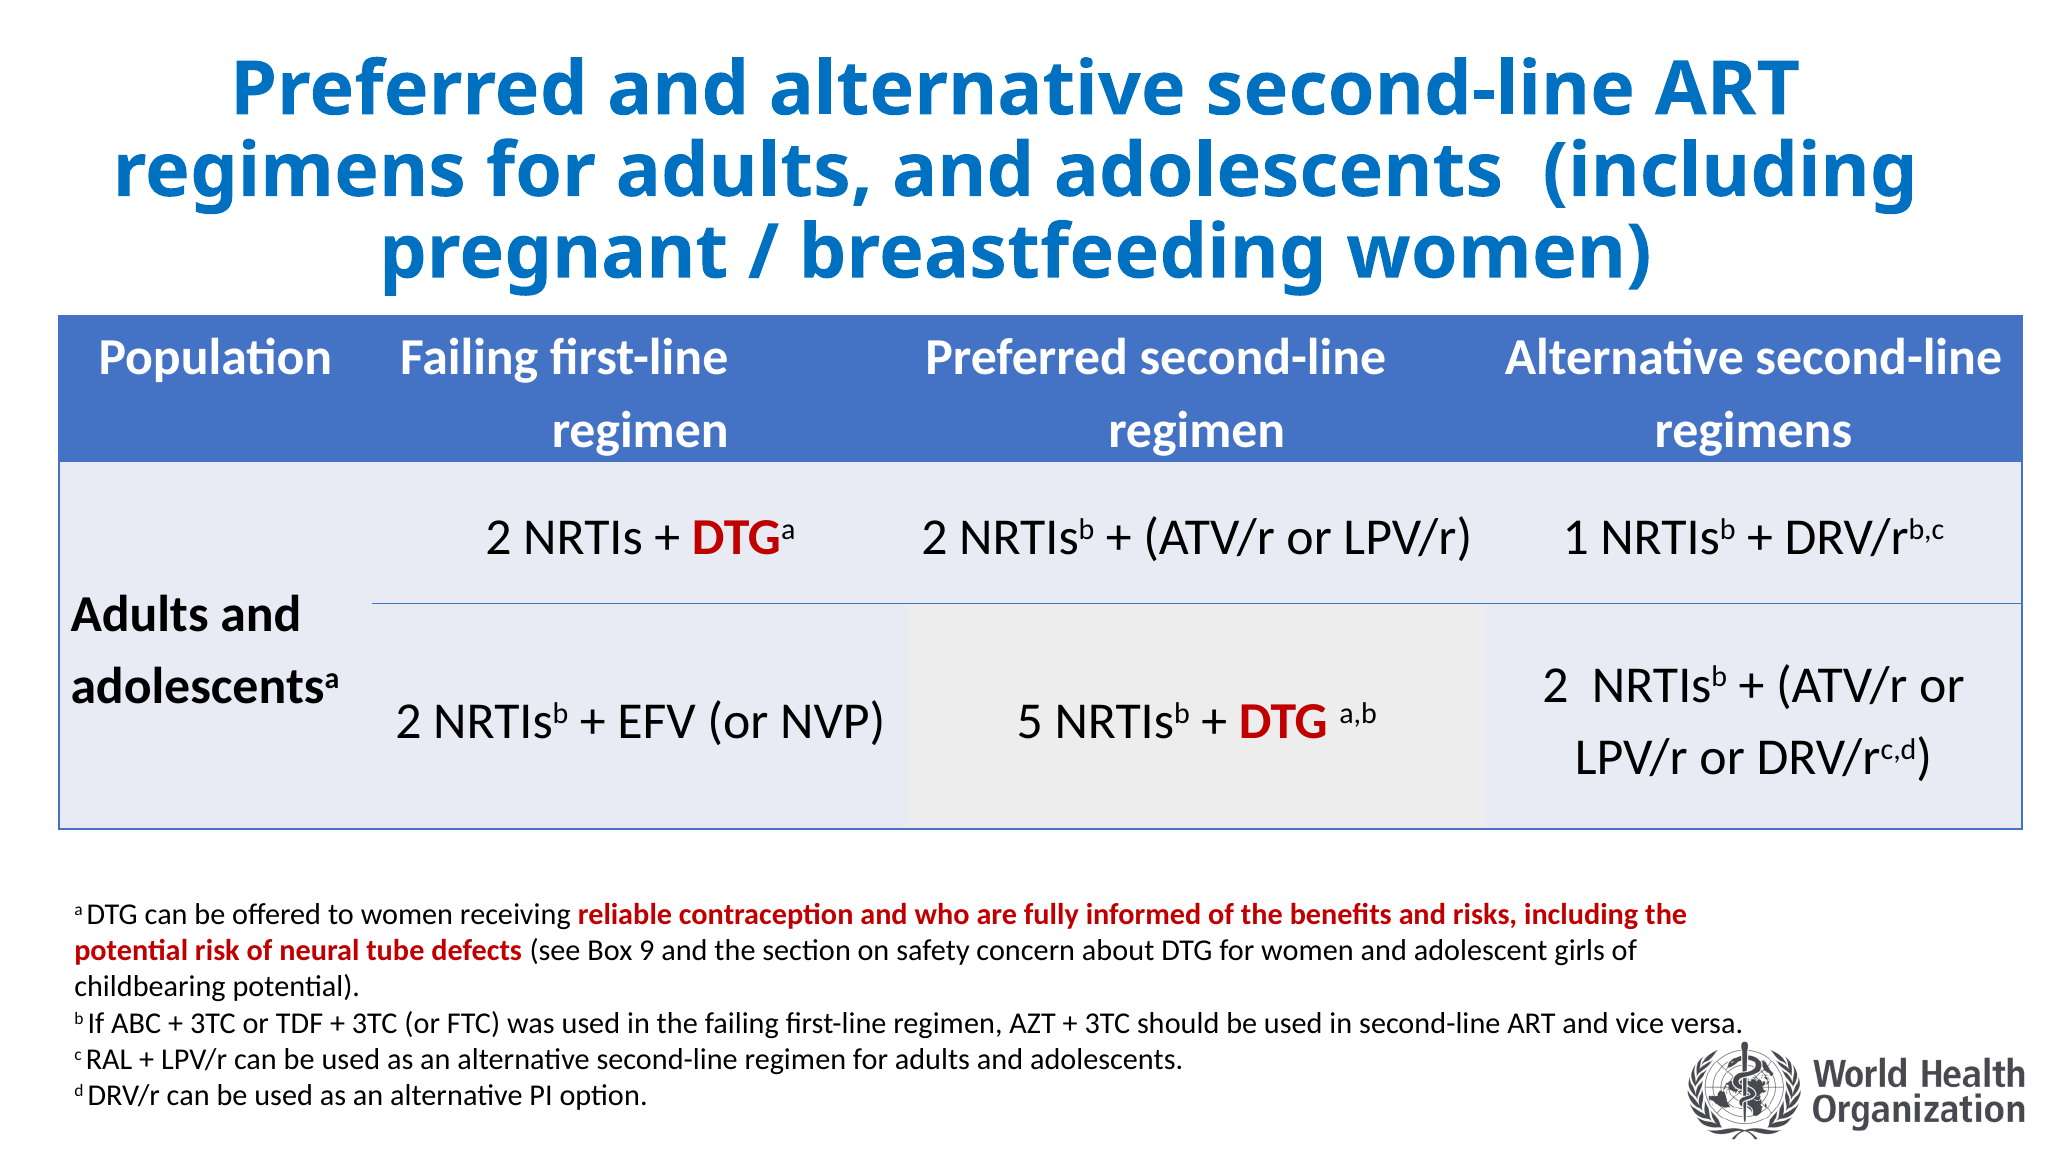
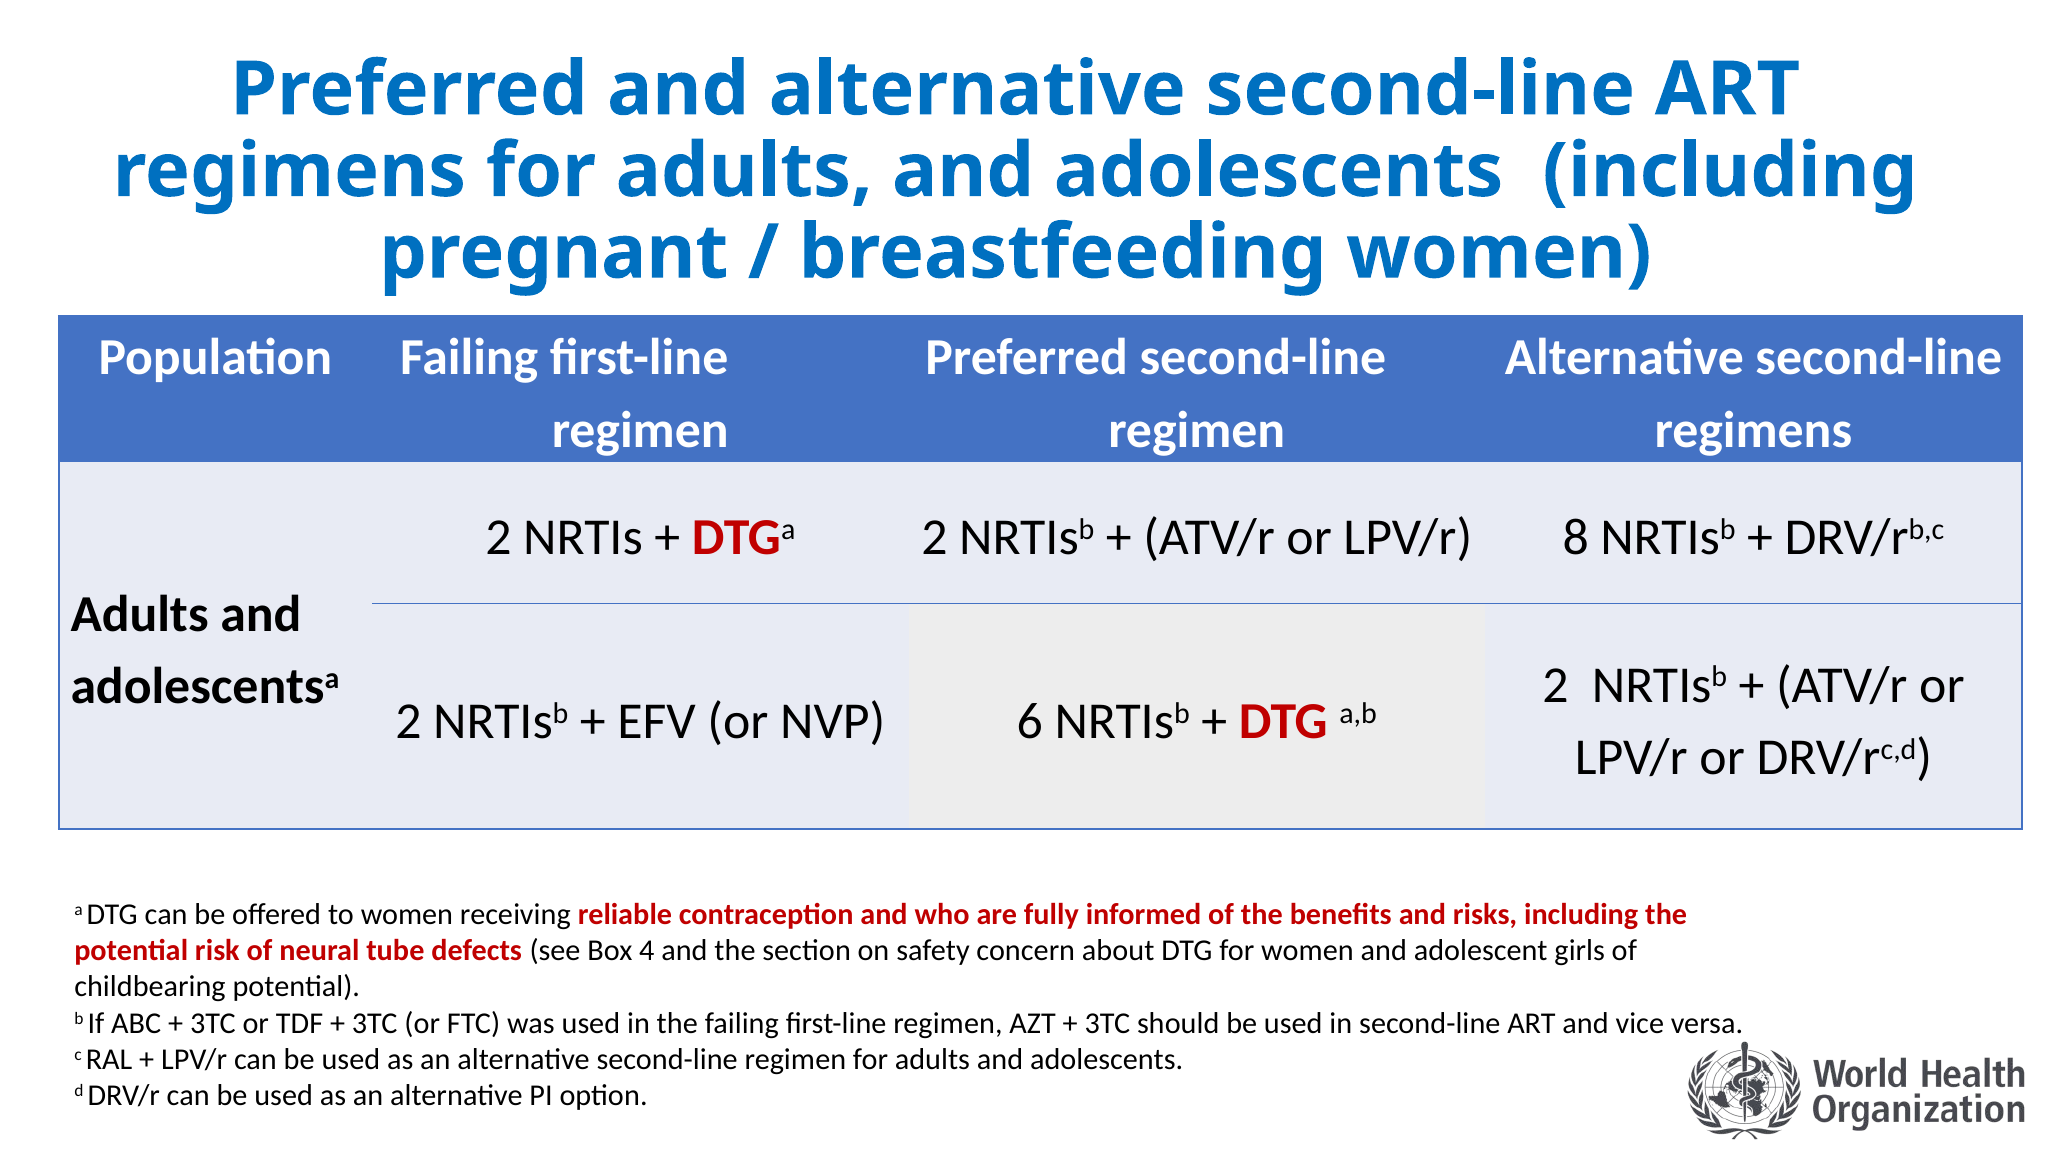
1: 1 -> 8
5: 5 -> 6
9: 9 -> 4
